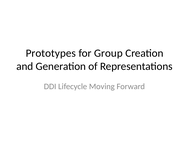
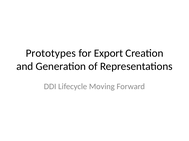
Group: Group -> Export
